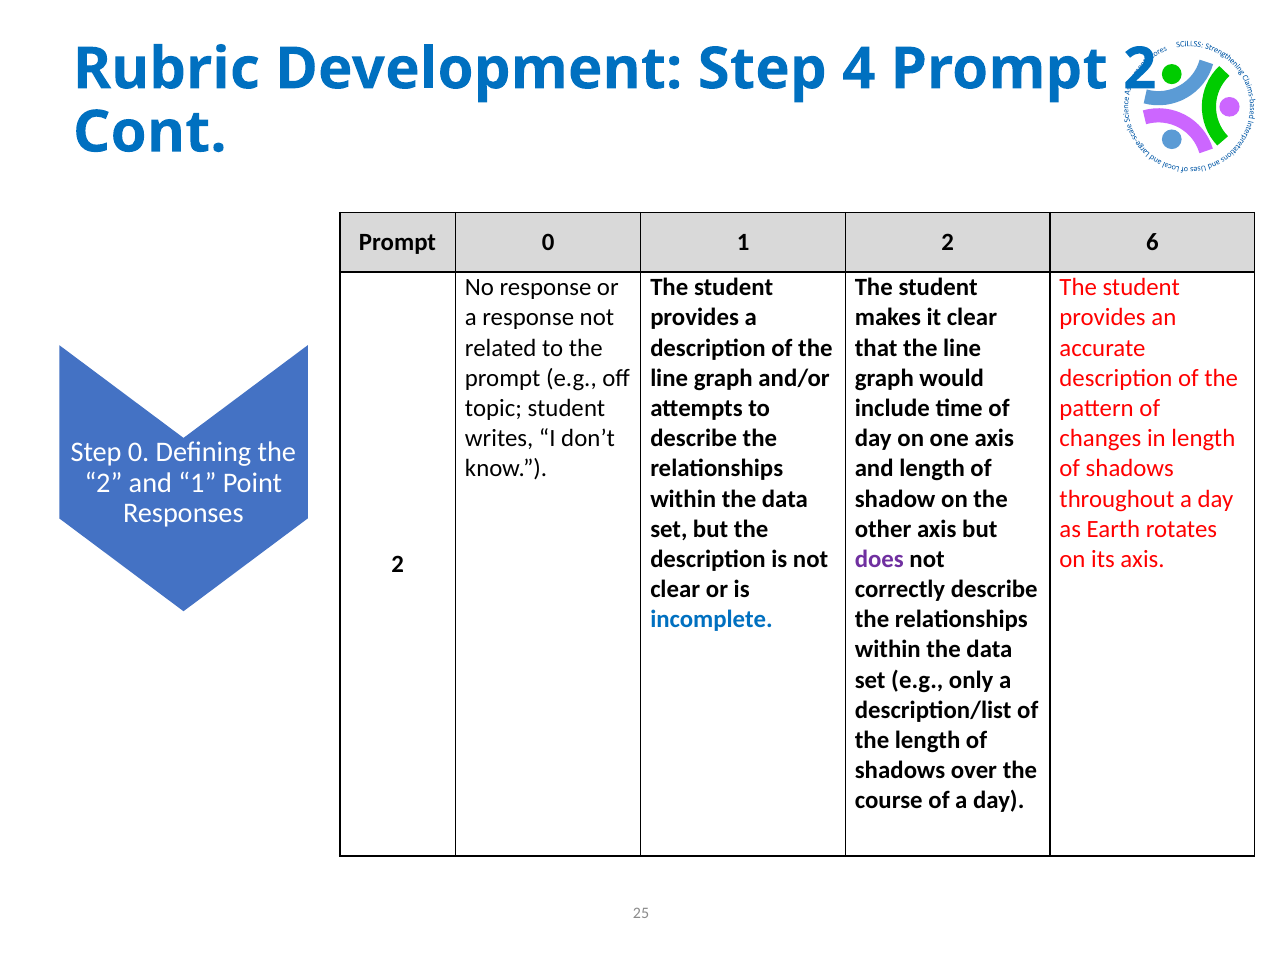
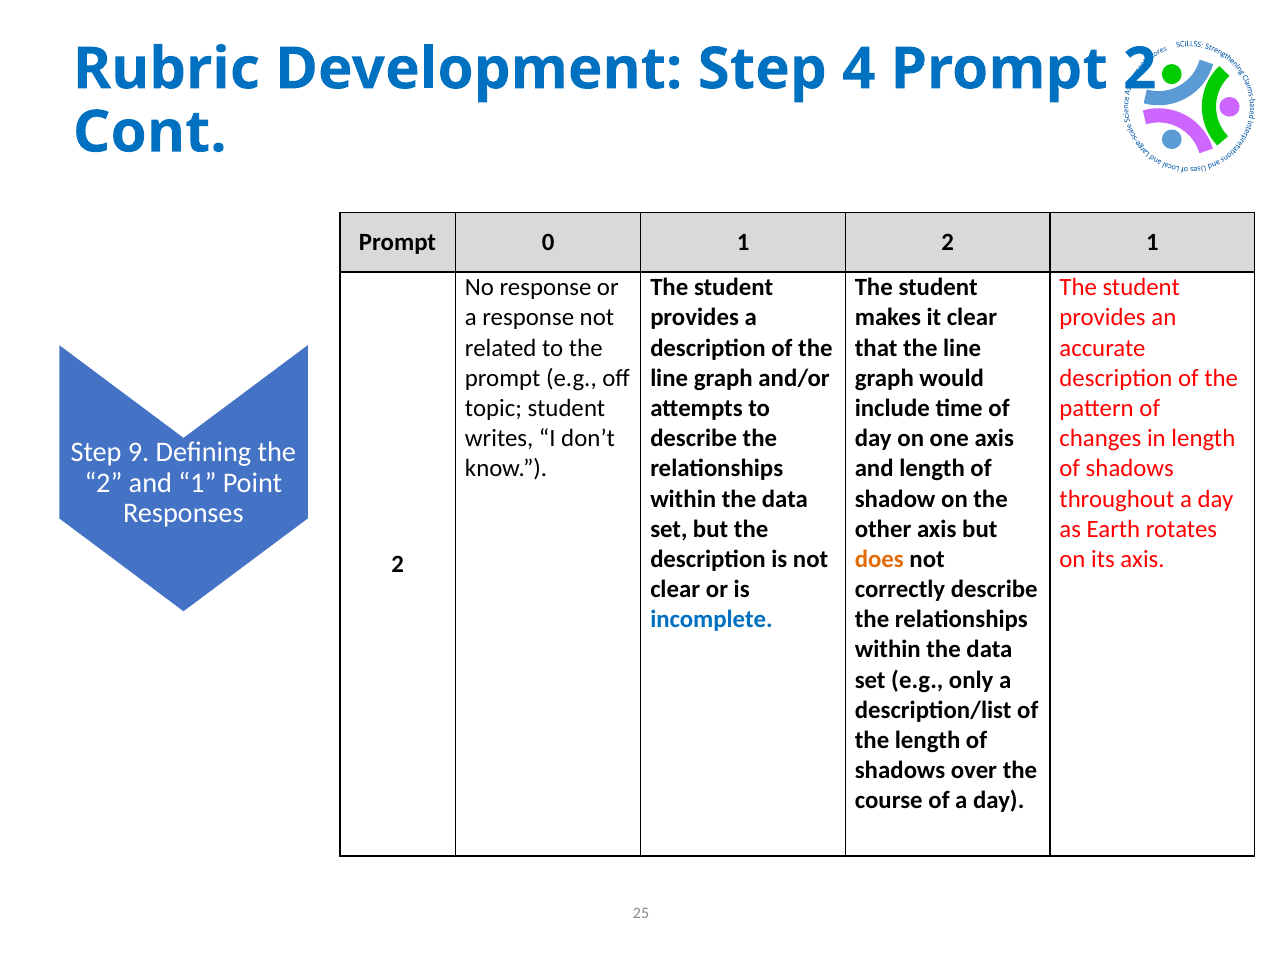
2 6: 6 -> 1
Step 0: 0 -> 9
does colour: purple -> orange
